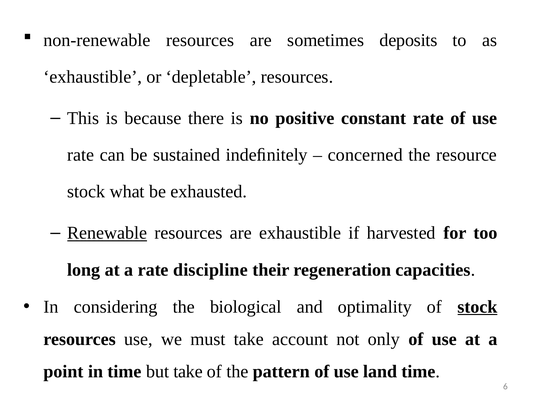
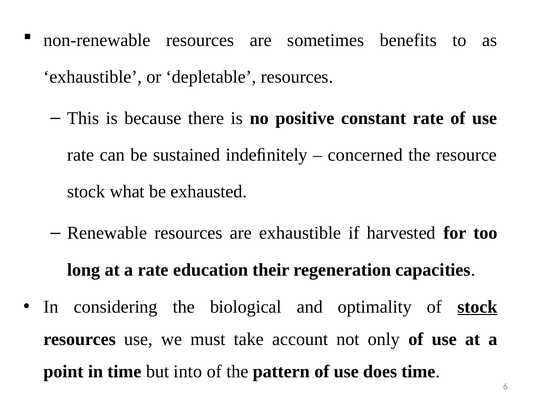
deposits: deposits -> benefits
Renewable underline: present -> none
discipline: discipline -> education
but take: take -> into
land: land -> does
